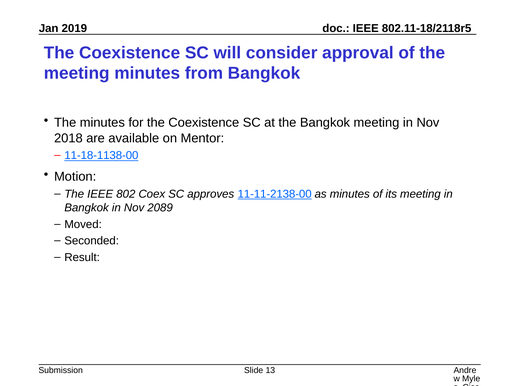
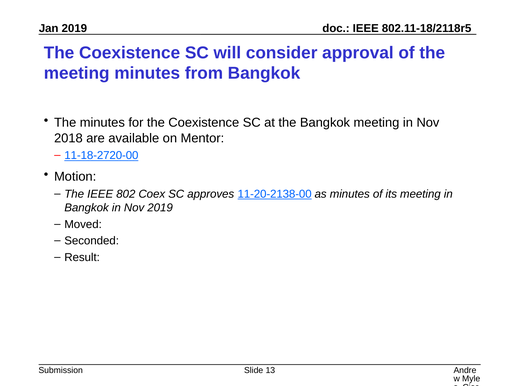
11-18-1138-00: 11-18-1138-00 -> 11-18-2720-00
11-11-2138-00: 11-11-2138-00 -> 11-20-2138-00
Nov 2089: 2089 -> 2019
